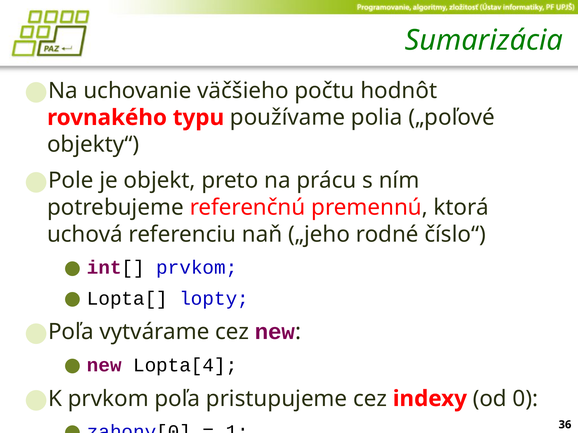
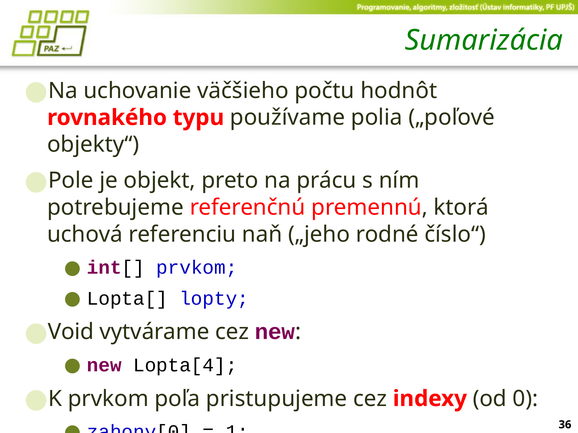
Poľa at (71, 332): Poľa -> Void
